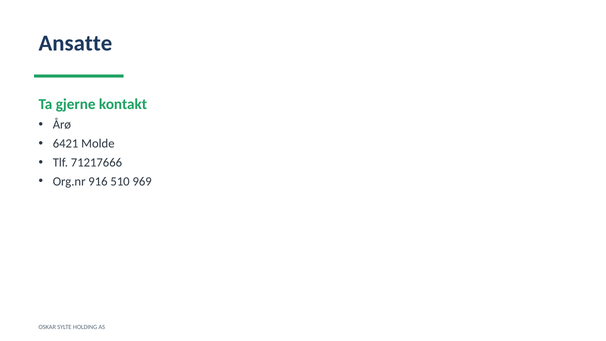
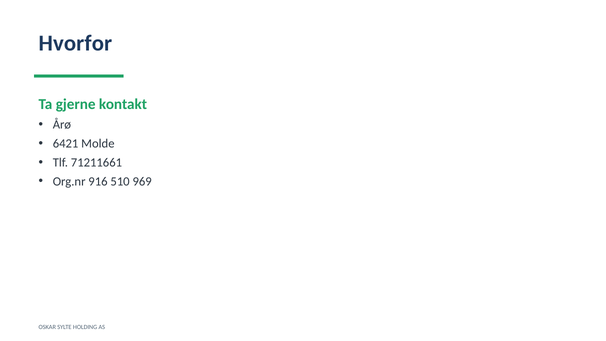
Ansatte: Ansatte -> Hvorfor
71217666: 71217666 -> 71211661
